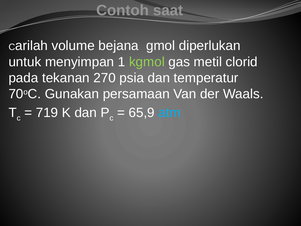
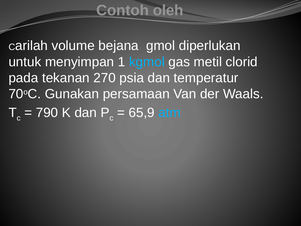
saat: saat -> oleh
kgmol colour: light green -> light blue
719: 719 -> 790
